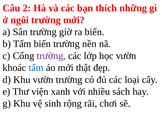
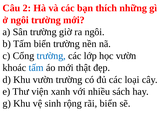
ra biển: biển -> ngôi
trường at (51, 56) colour: purple -> blue
rãi chơi: chơi -> biển
